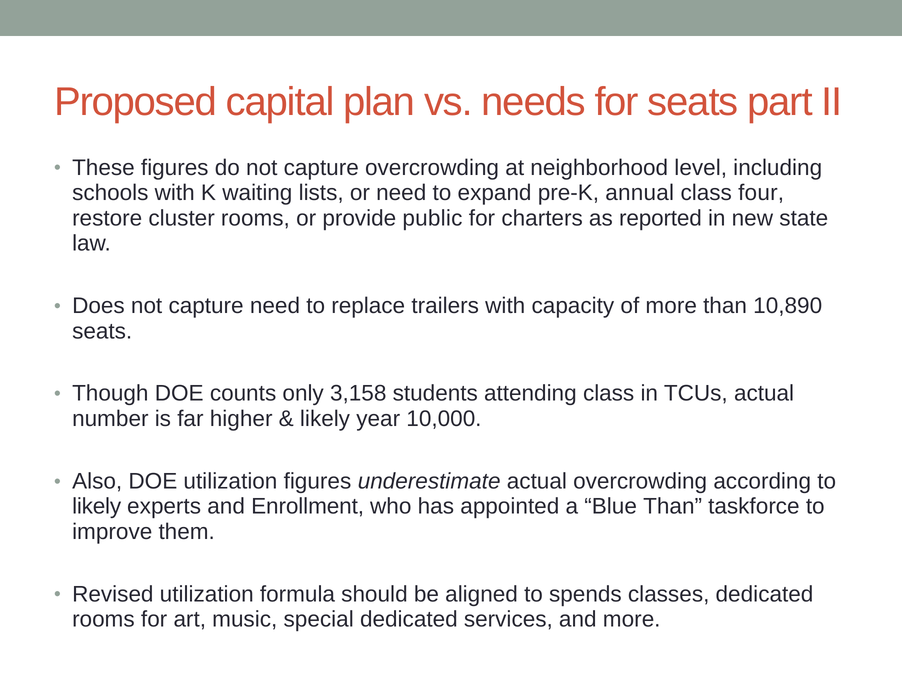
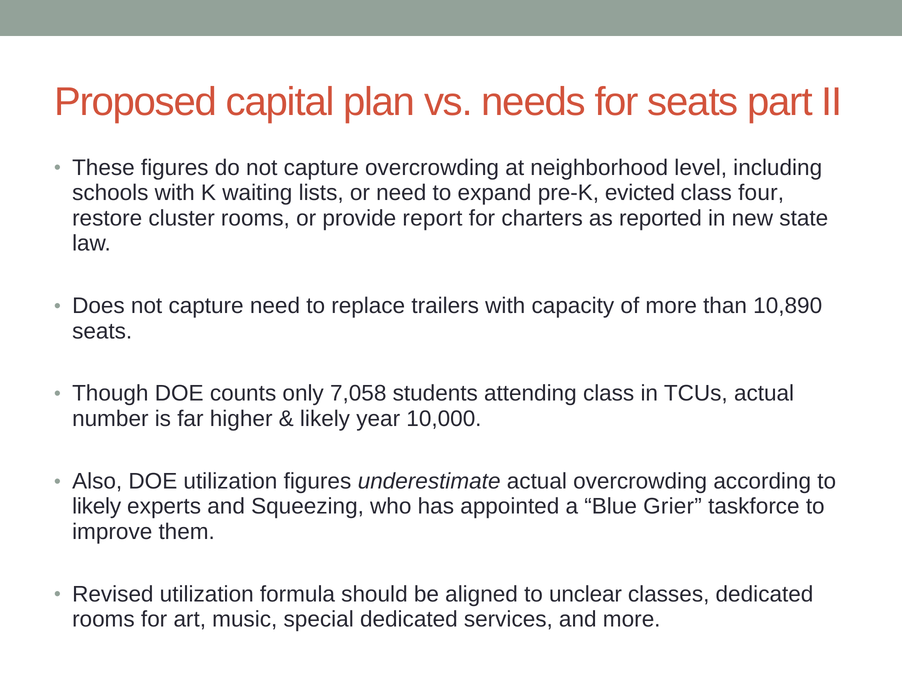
annual: annual -> evicted
public: public -> report
3,158: 3,158 -> 7,058
Enrollment: Enrollment -> Squeezing
Blue Than: Than -> Grier
spends: spends -> unclear
